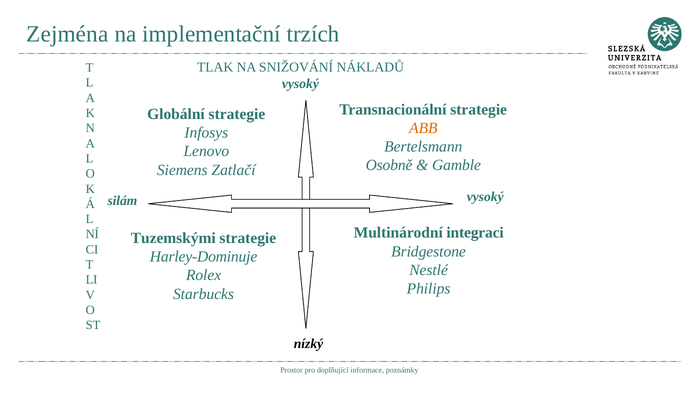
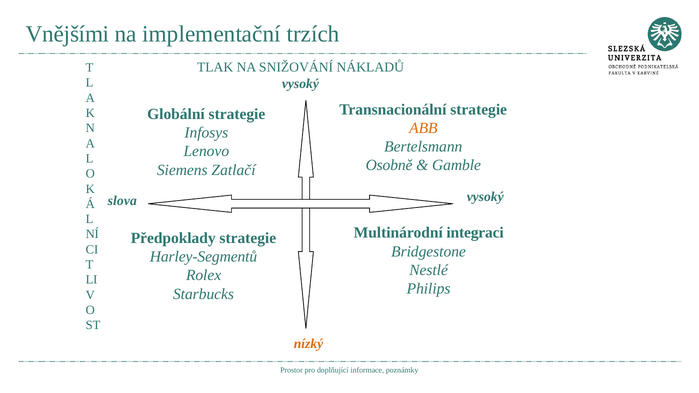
Zejména: Zejména -> Vnějšími
silám: silám -> slova
Tuzemskými: Tuzemskými -> Předpoklady
Harley-Dominuje: Harley-Dominuje -> Harley-Segmentů
nízký colour: black -> orange
